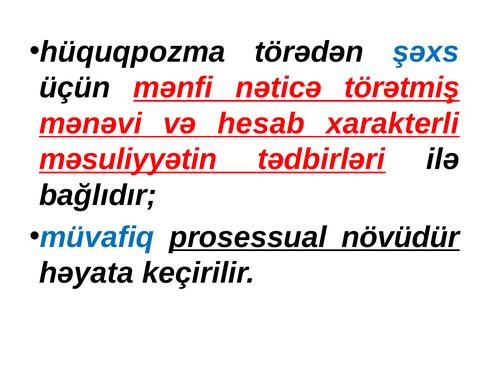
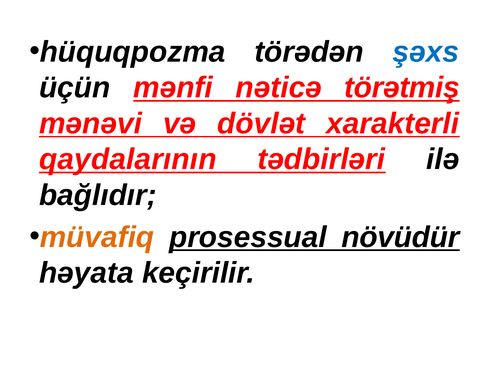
hesab: hesab -> dövlət
məsuliyyətin: məsuliyyətin -> qaydalarının
müvafiq colour: blue -> orange
